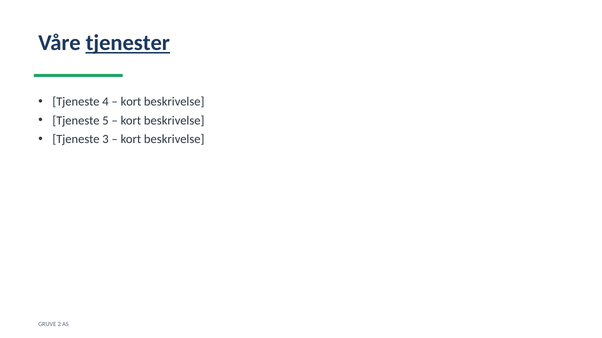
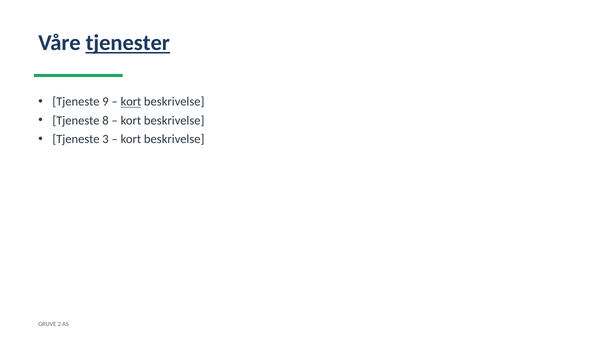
4: 4 -> 9
kort at (131, 102) underline: none -> present
5: 5 -> 8
